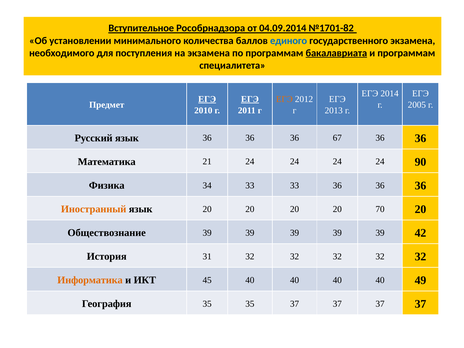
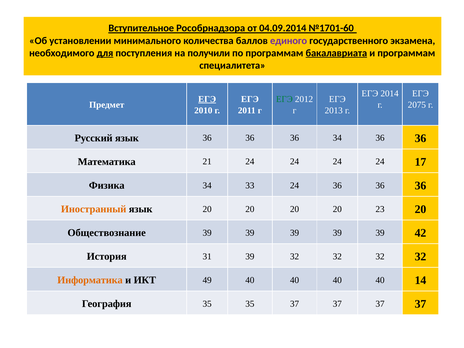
№1701-82: №1701-82 -> №1701-60
единого colour: blue -> purple
для underline: none -> present
на экзамена: экзамена -> получили
ЕГЭ at (250, 99) underline: present -> none
ЕГЭ at (284, 99) colour: orange -> green
2005: 2005 -> 2075
36 67: 67 -> 34
90: 90 -> 17
33 33: 33 -> 24
70: 70 -> 23
31 32: 32 -> 39
45: 45 -> 49
49: 49 -> 14
